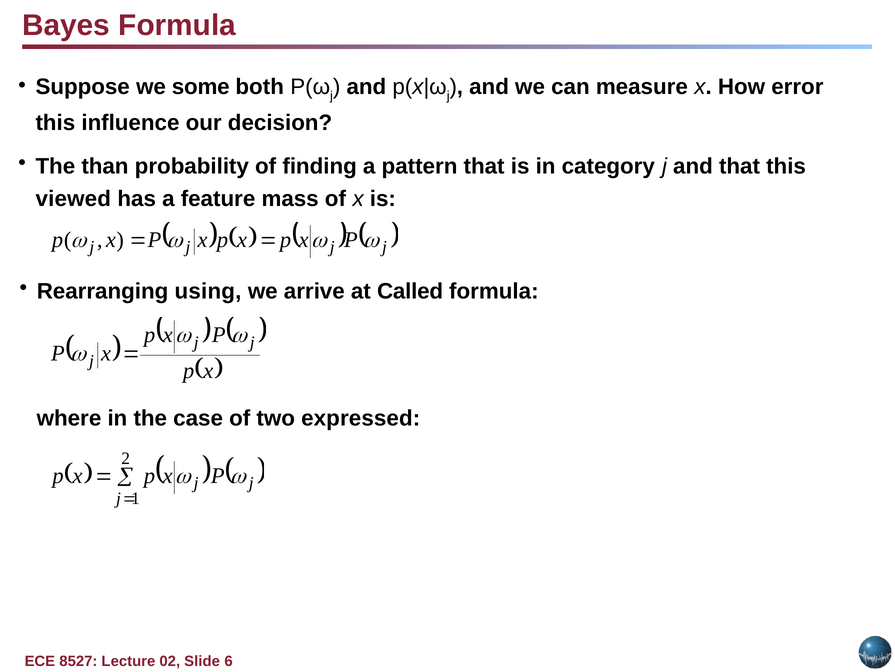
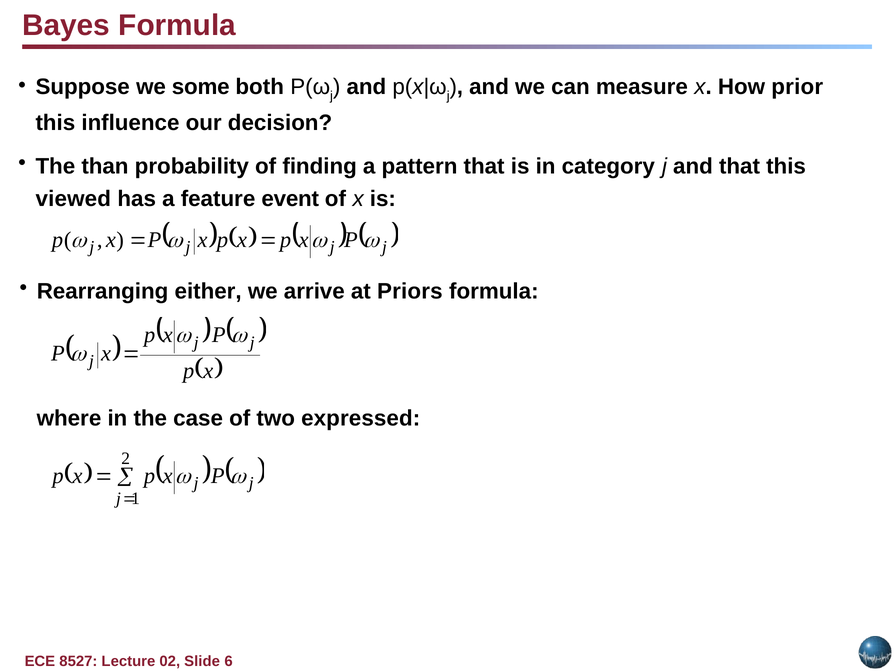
error: error -> prior
mass: mass -> event
using: using -> either
Called: Called -> Priors
